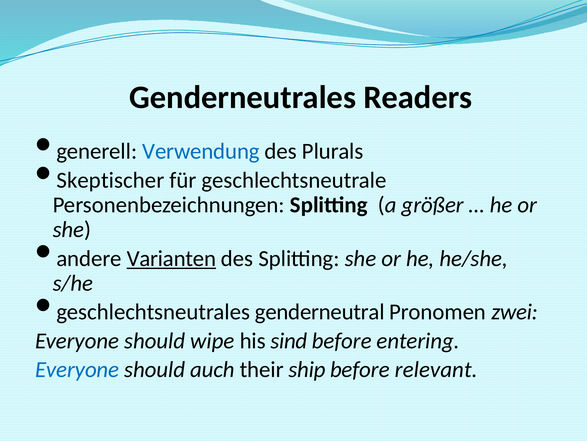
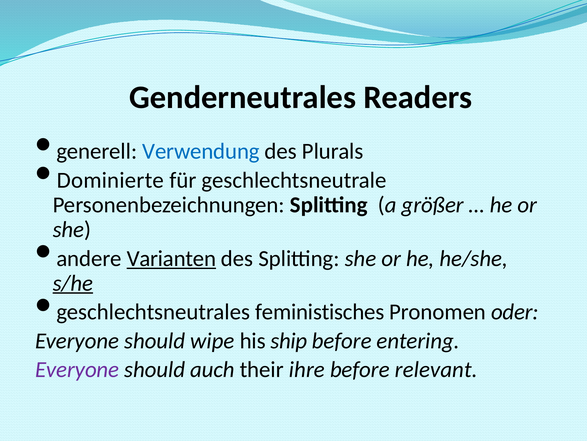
Skeptischer: Skeptischer -> Dominierte
s/he underline: none -> present
genderneutral: genderneutral -> feministisches
zwei: zwei -> oder
sind: sind -> ship
Everyone at (77, 369) colour: blue -> purple
ship: ship -> ihre
